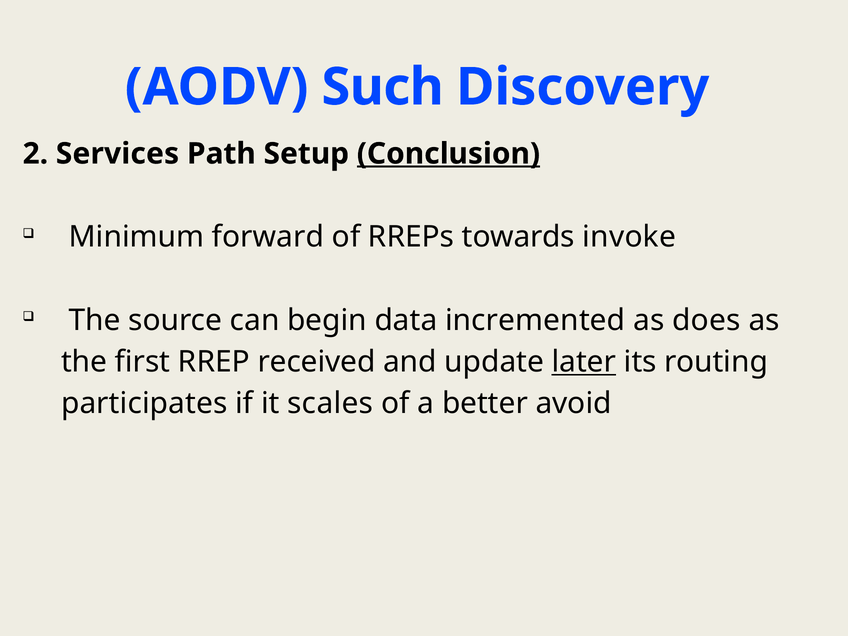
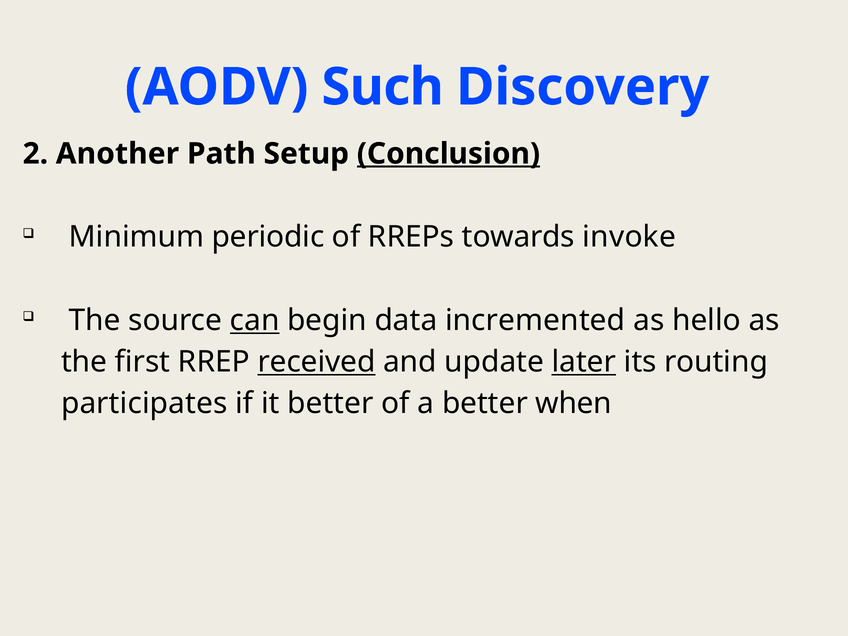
Services: Services -> Another
forward: forward -> periodic
can underline: none -> present
does: does -> hello
received underline: none -> present
it scales: scales -> better
avoid: avoid -> when
